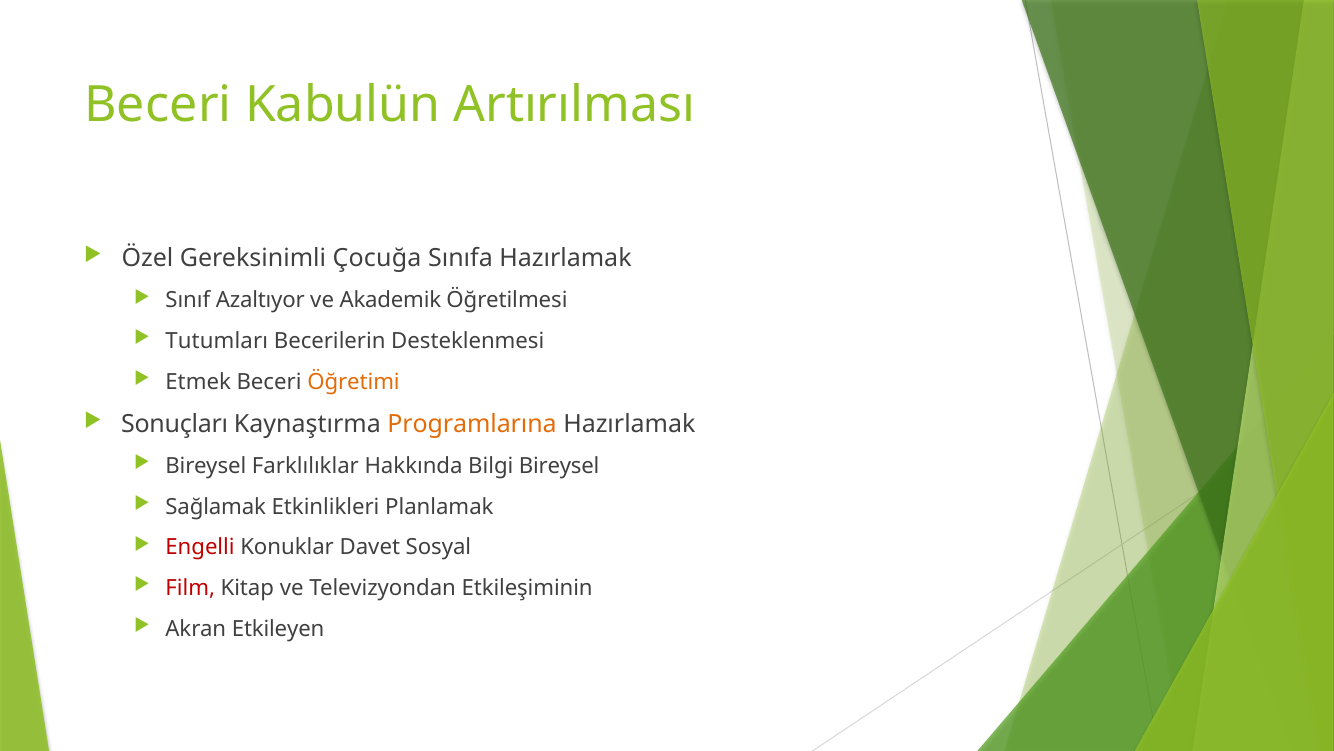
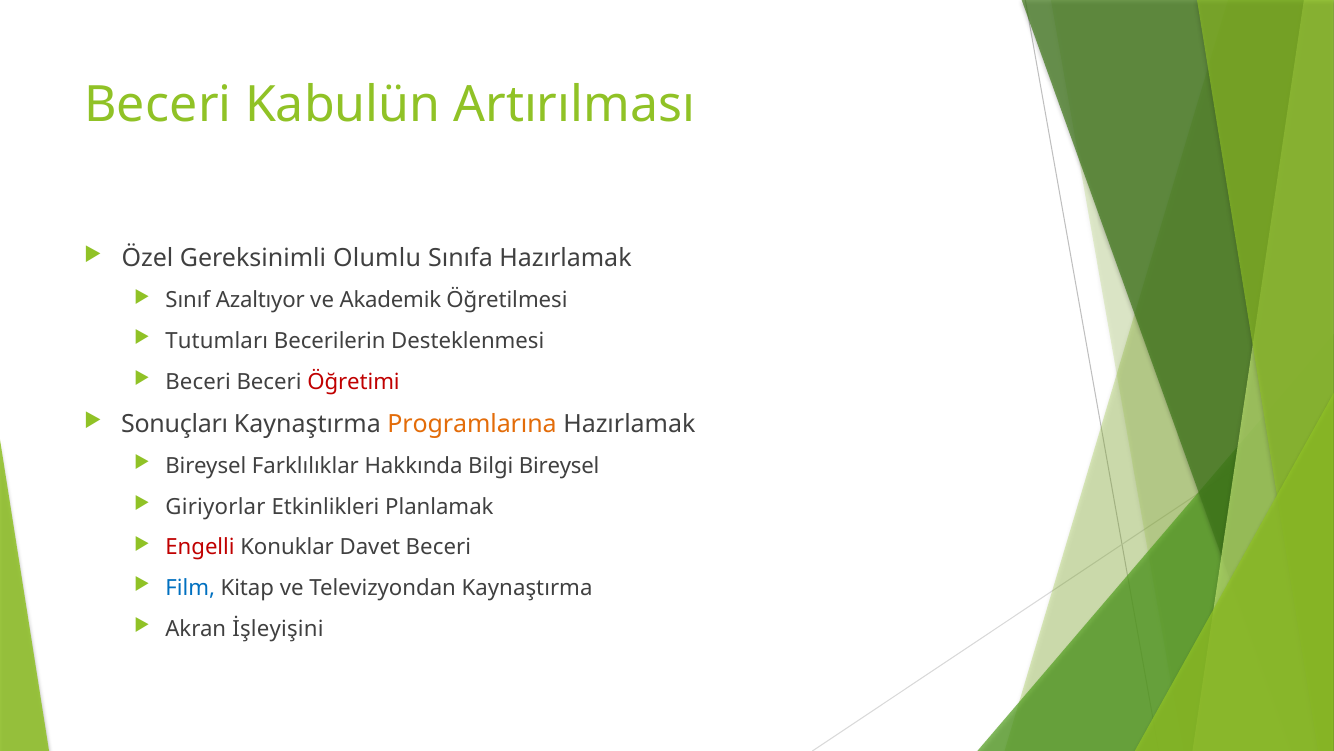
Çocuğa: Çocuğa -> Olumlu
Etmek at (198, 381): Etmek -> Beceri
Öğretimi colour: orange -> red
Sağlamak: Sağlamak -> Giriyorlar
Davet Sosyal: Sosyal -> Beceri
Film colour: red -> blue
Televizyondan Etkileşiminin: Etkileşiminin -> Kaynaştırma
Etkileyen: Etkileyen -> İşleyişini
